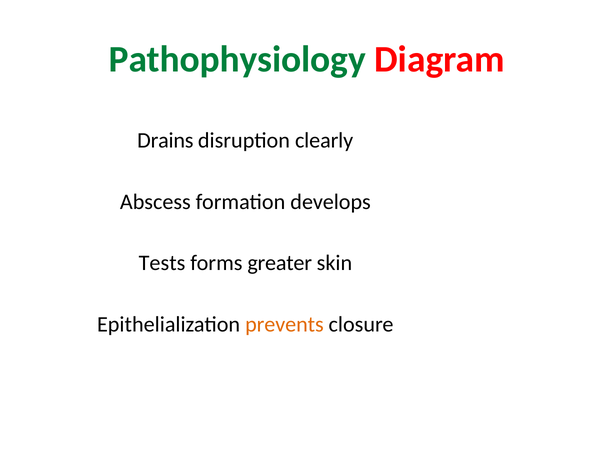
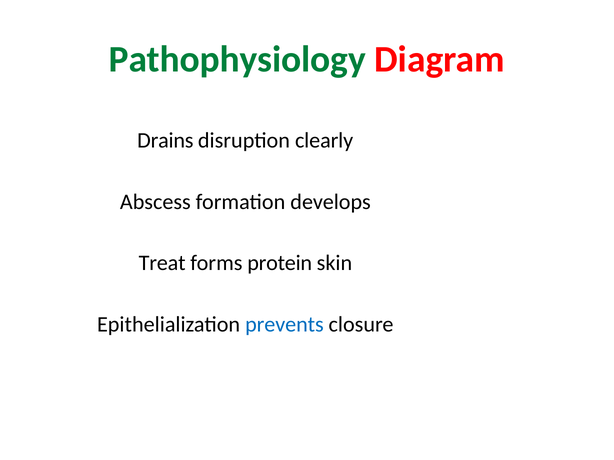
Tests: Tests -> Treat
greater: greater -> protein
prevents colour: orange -> blue
